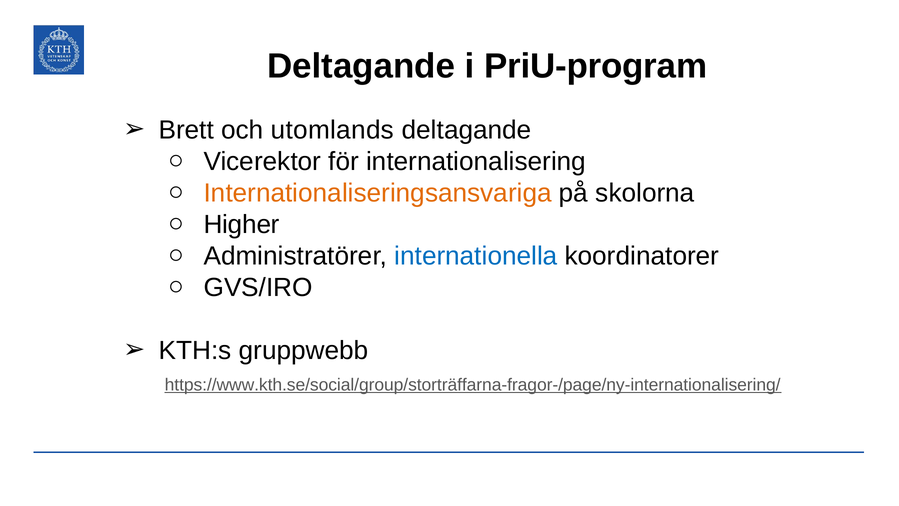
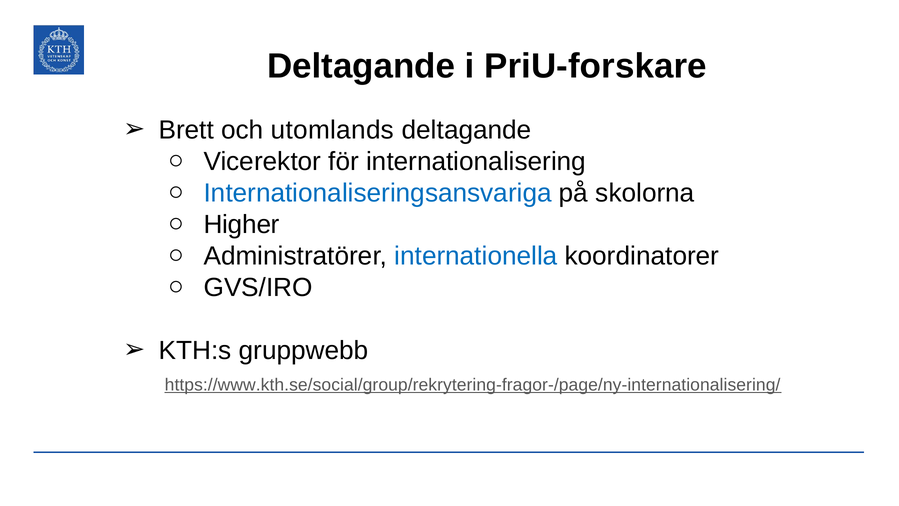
PriU-program: PriU-program -> PriU-forskare
Internationaliseringsansvariga colour: orange -> blue
https://www.kth.se/social/group/storträffarna-fragor-/page/ny-internationalisering/: https://www.kth.se/social/group/storträffarna-fragor-/page/ny-internationalisering/ -> https://www.kth.se/social/group/rekrytering-fragor-/page/ny-internationalisering/
